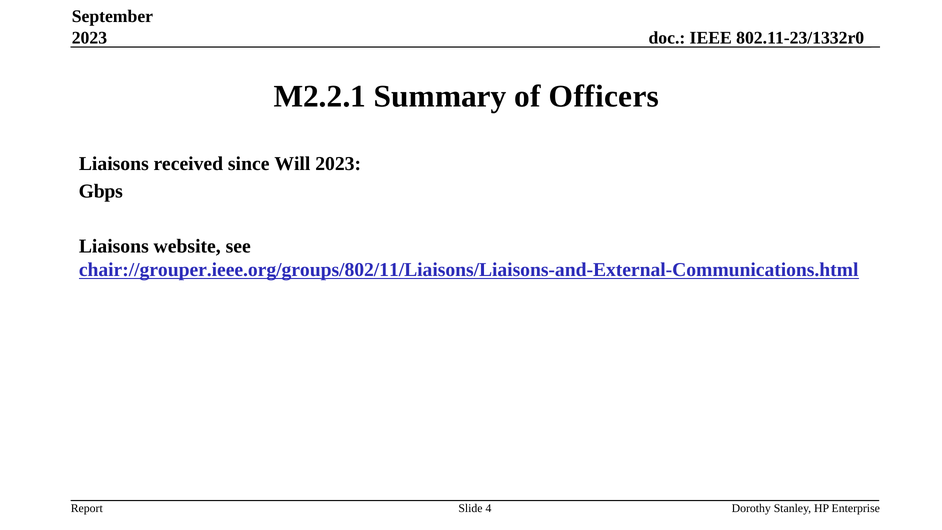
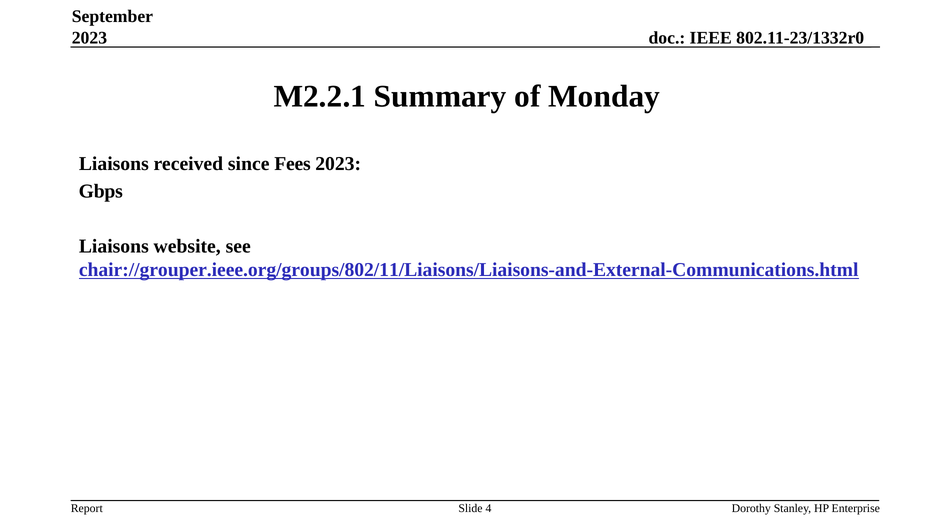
Officers: Officers -> Monday
Will: Will -> Fees
